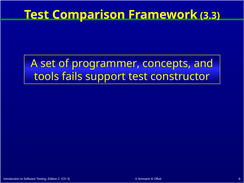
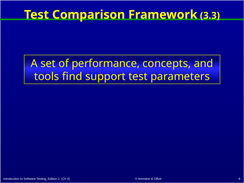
programmer: programmer -> performance
fails: fails -> find
constructor: constructor -> parameters
